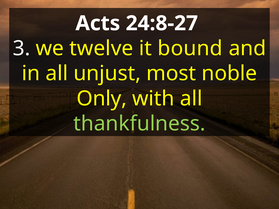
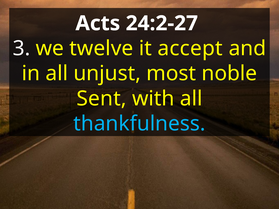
24:8-27: 24:8-27 -> 24:2-27
bound: bound -> accept
Only: Only -> Sent
thankfulness colour: light green -> light blue
